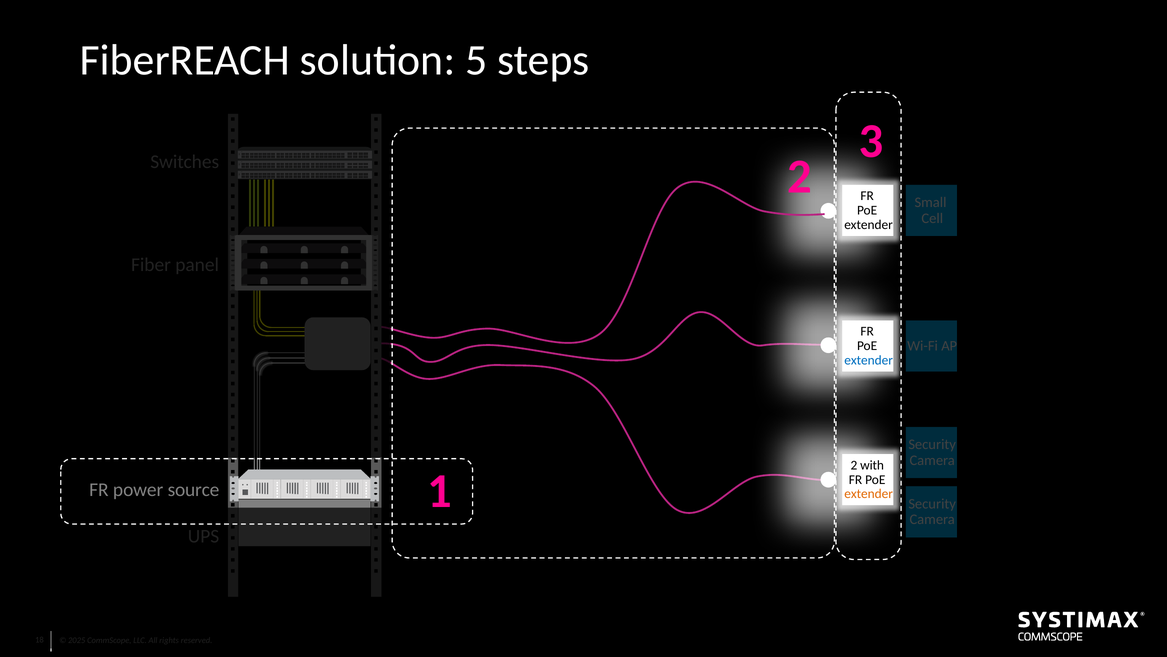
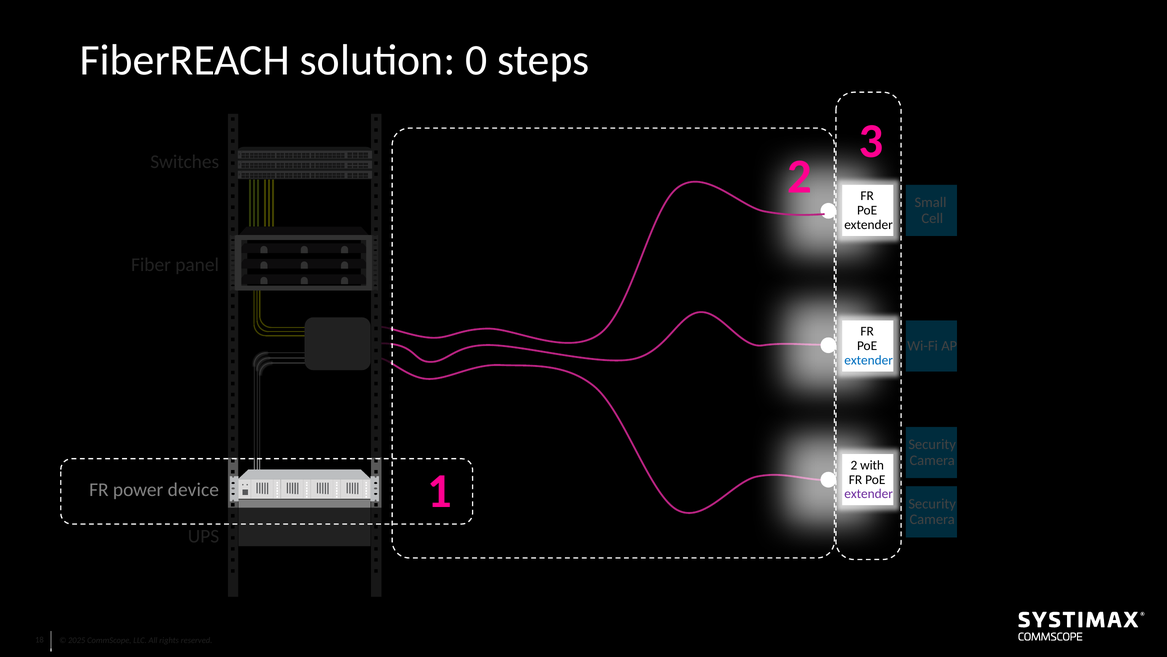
5: 5 -> 0
source: source -> device
extender at (869, 494) colour: orange -> purple
